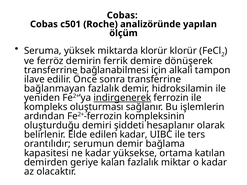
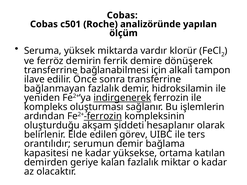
miktarda klorür: klorür -> vardır
ferrozin at (103, 116) underline: none -> present
demiri: demiri -> akşam
edilen kadar: kadar -> görev
